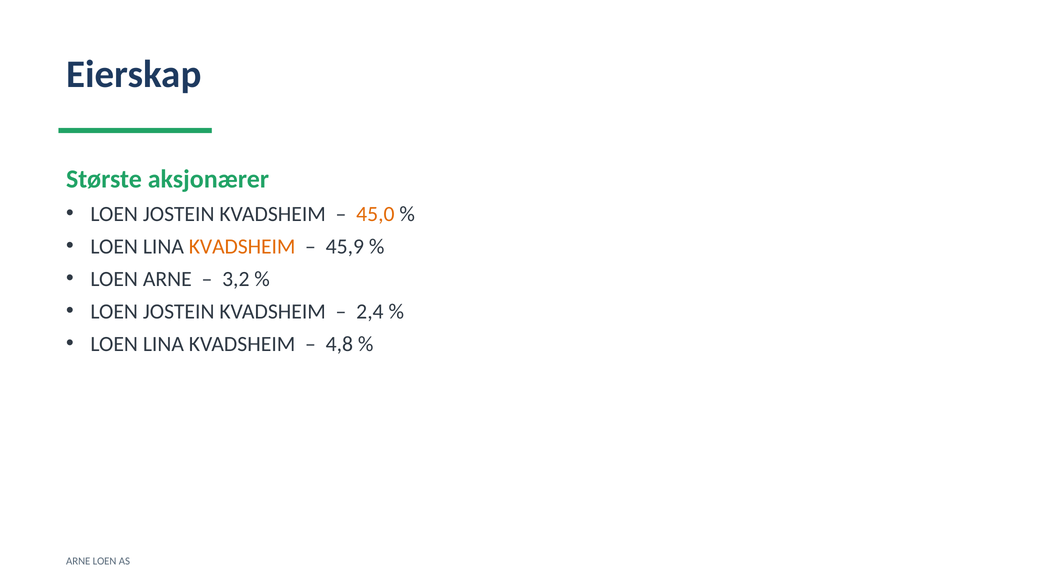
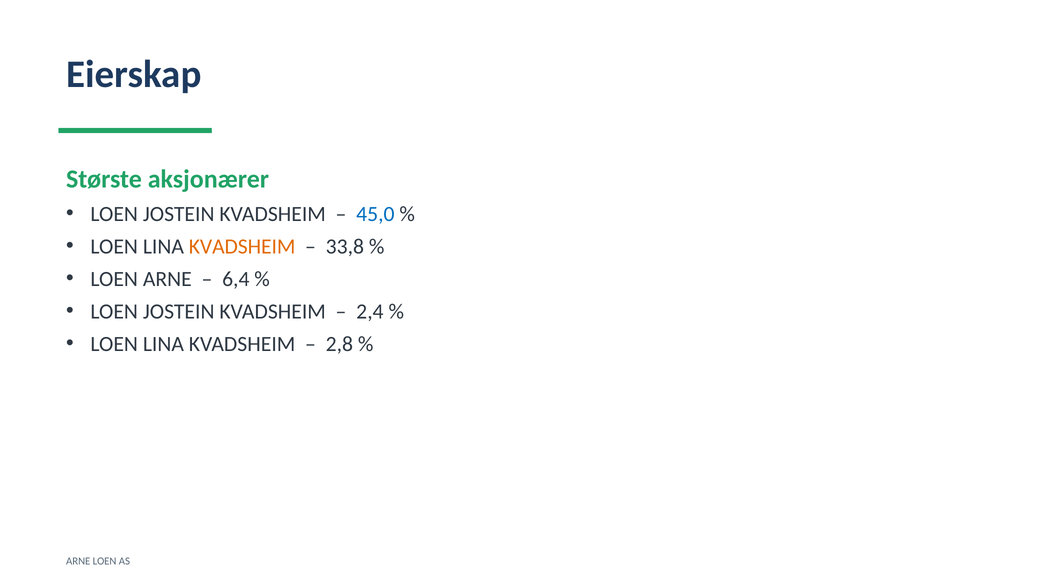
45,0 colour: orange -> blue
45,9: 45,9 -> 33,8
3,2: 3,2 -> 6,4
4,8: 4,8 -> 2,8
